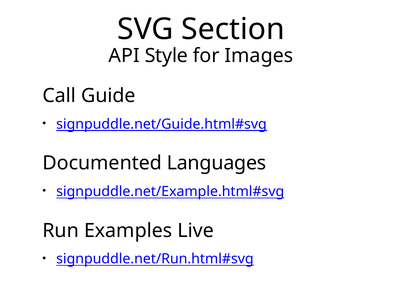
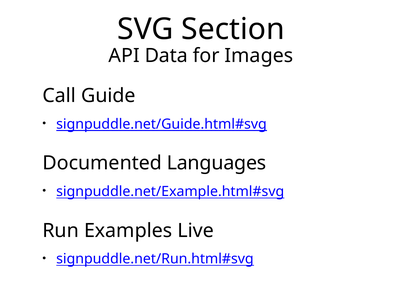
Style: Style -> Data
